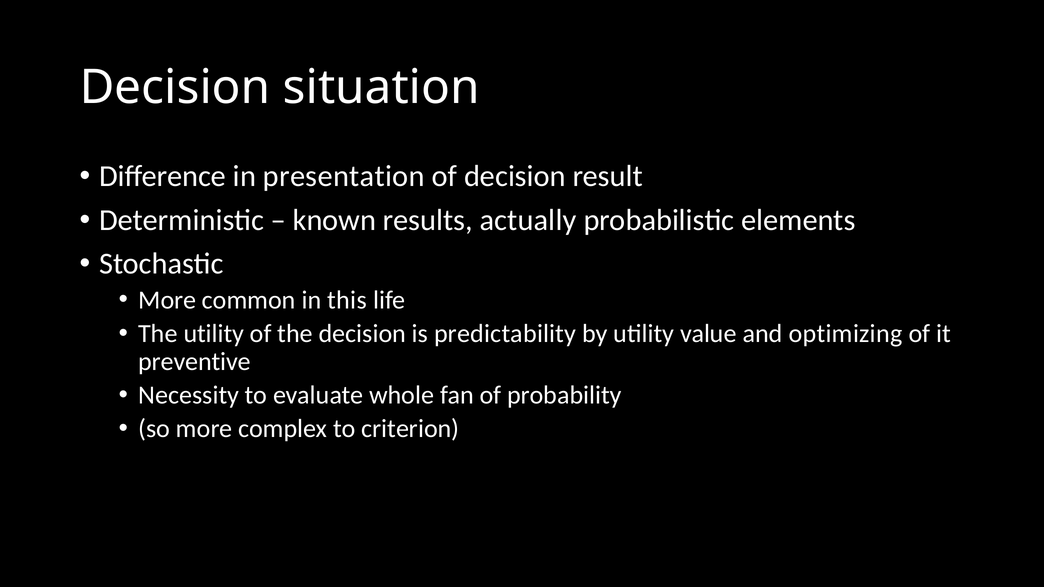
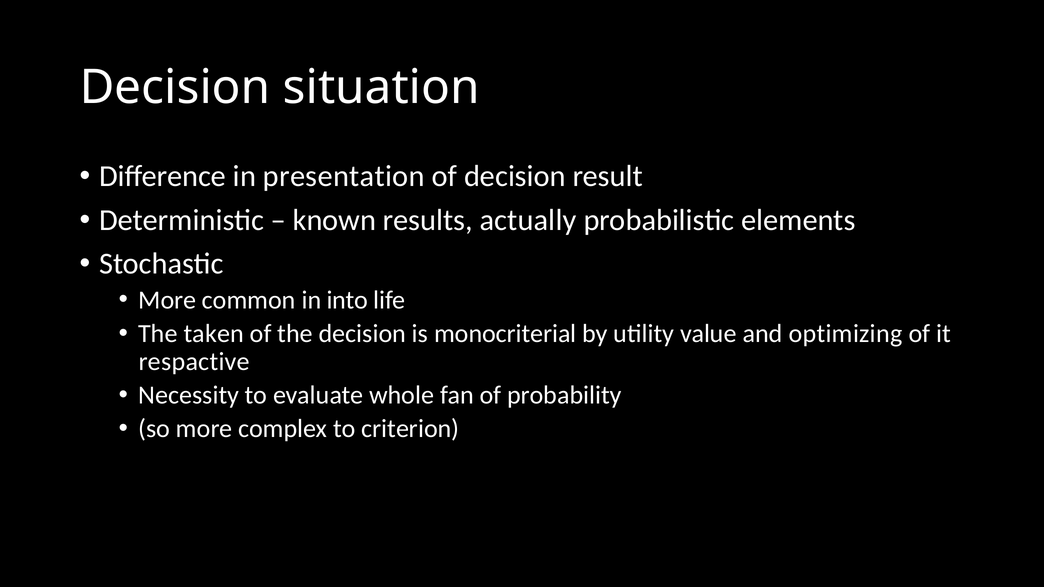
this: this -> into
The utility: utility -> taken
predictability: predictability -> monocriterial
preventive: preventive -> respactive
